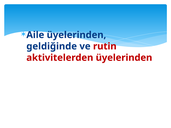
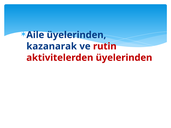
geldiğinde: geldiğinde -> kazanarak
